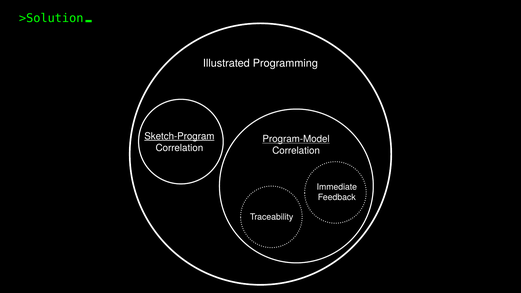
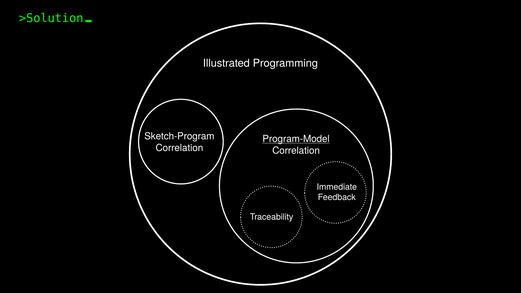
Sketch-Program underline: present -> none
